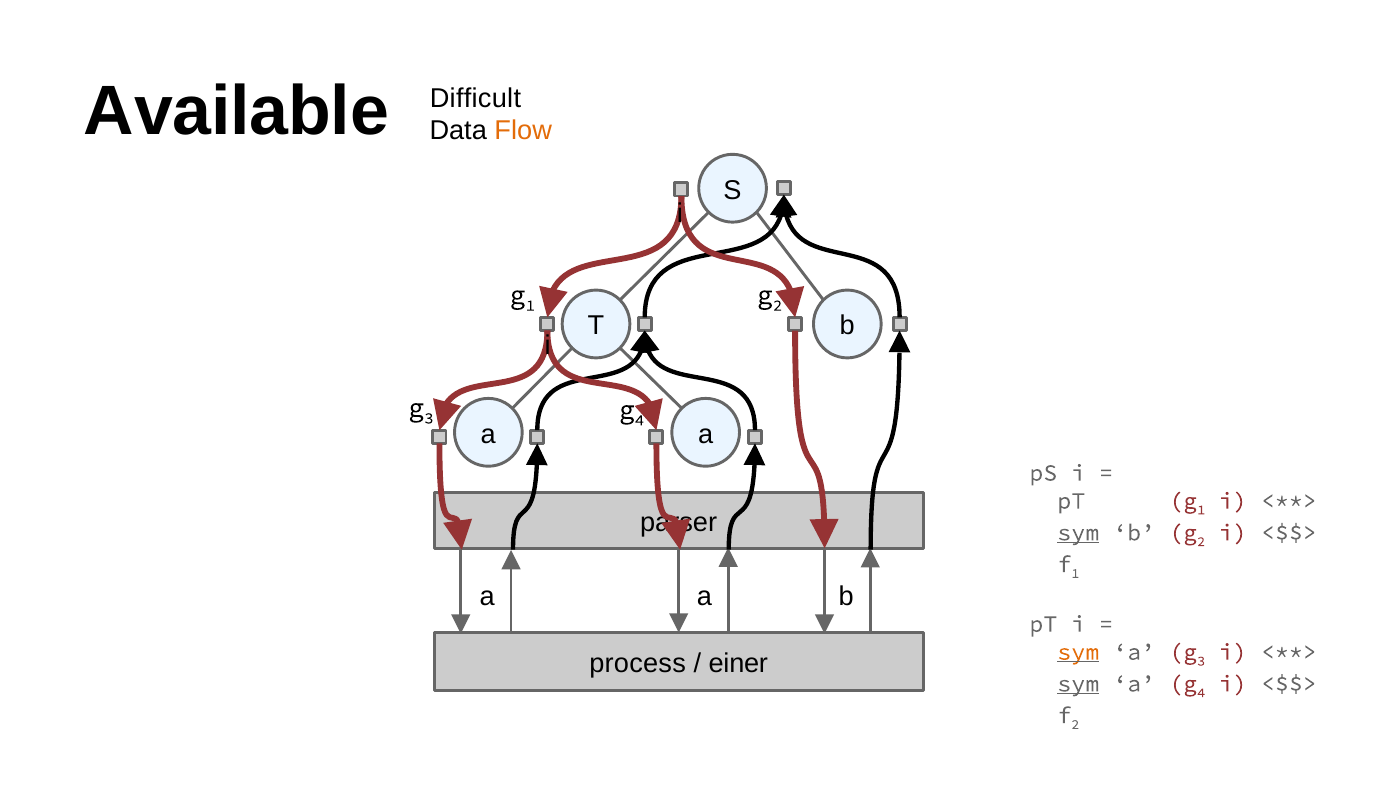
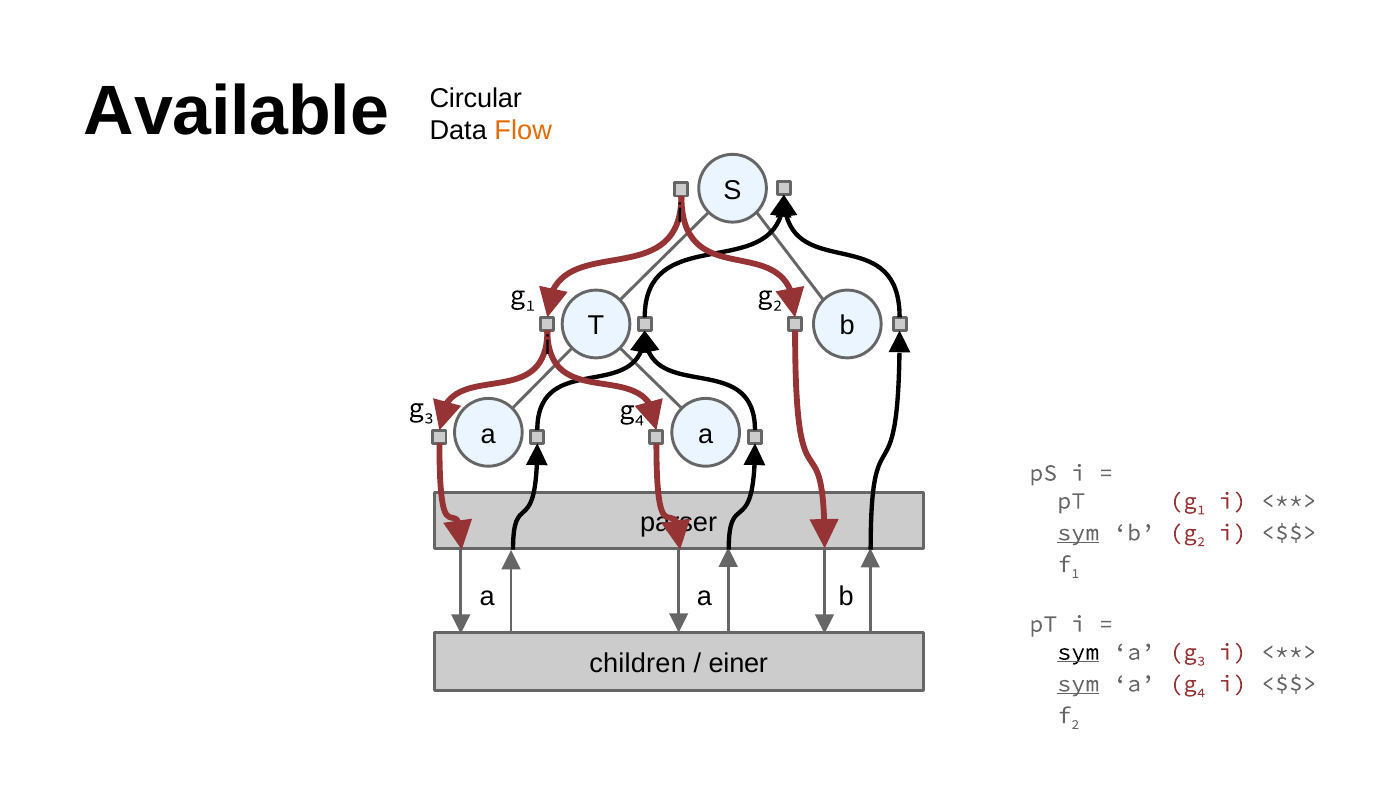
Difficult: Difficult -> Circular
sym at (1078, 652) colour: orange -> black
process: process -> children
